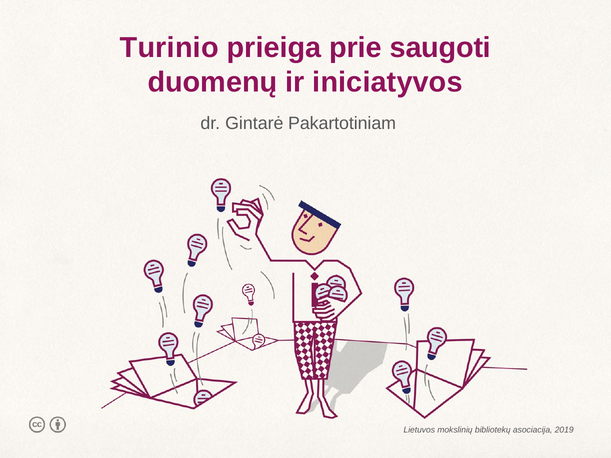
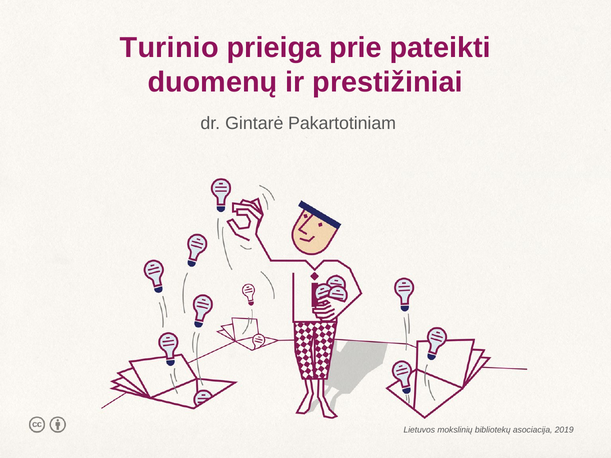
saugoti: saugoti -> pateikti
iniciatyvos: iniciatyvos -> prestižiniai
